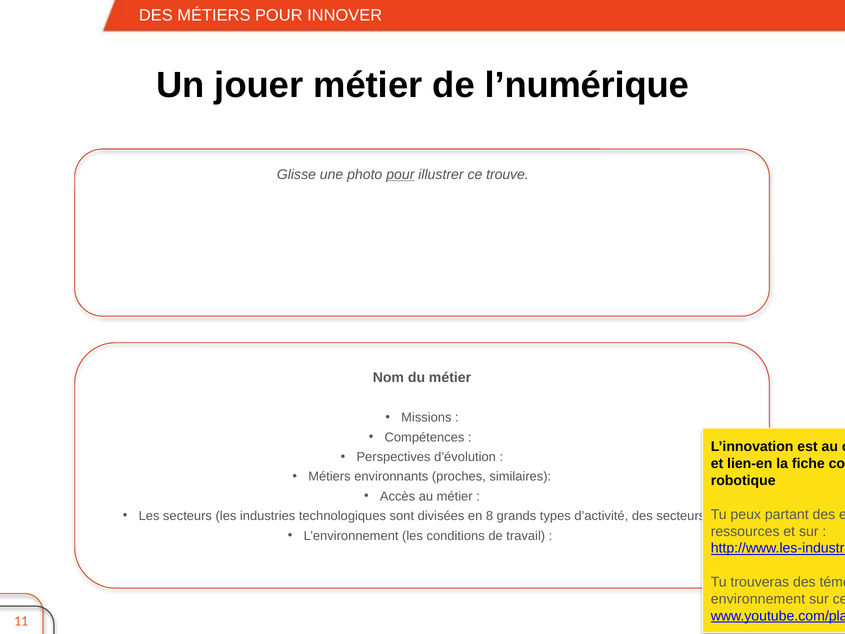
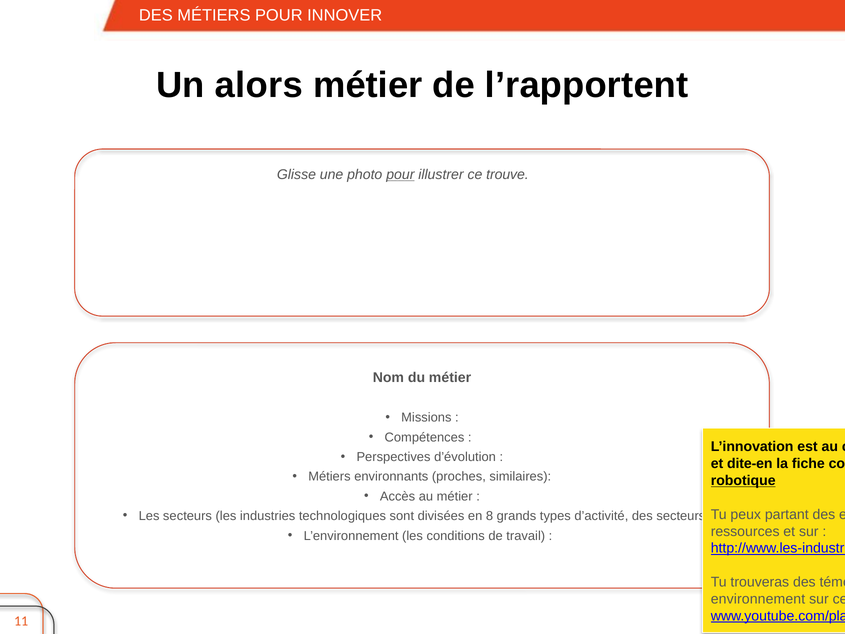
jouer: jouer -> alors
l’numérique: l’numérique -> l’rapportent
lien-en: lien-en -> dite-en
robotique underline: none -> present
